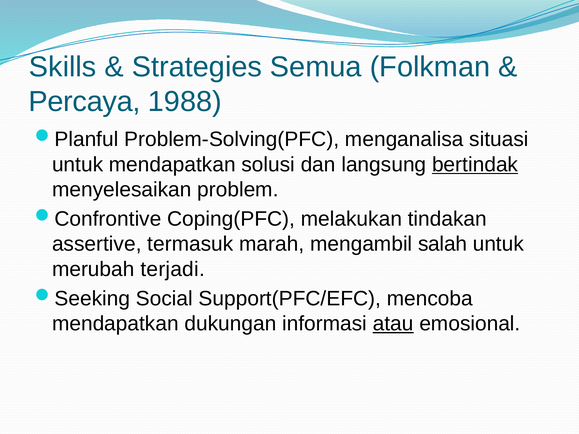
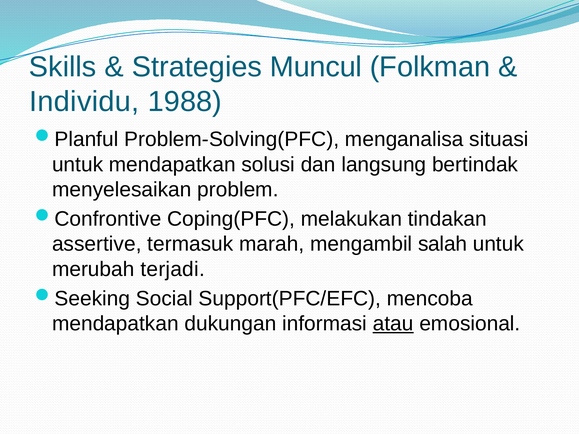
Semua: Semua -> Muncul
Percaya: Percaya -> Individu
bertindak underline: present -> none
